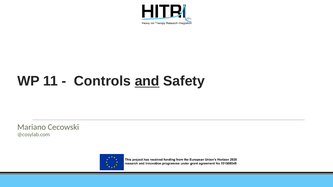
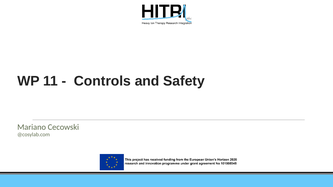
and underline: present -> none
